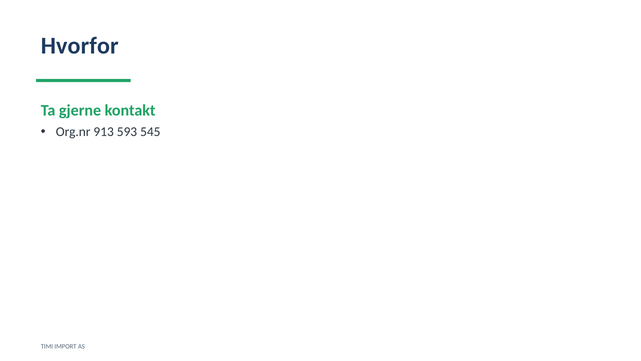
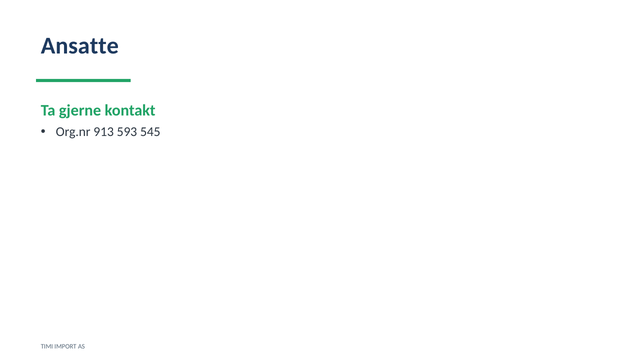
Hvorfor: Hvorfor -> Ansatte
